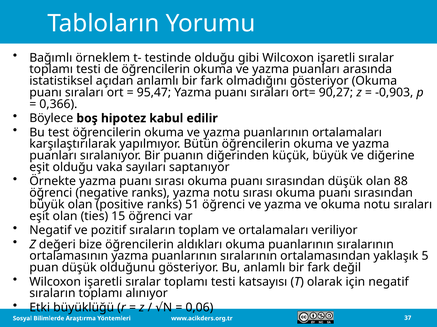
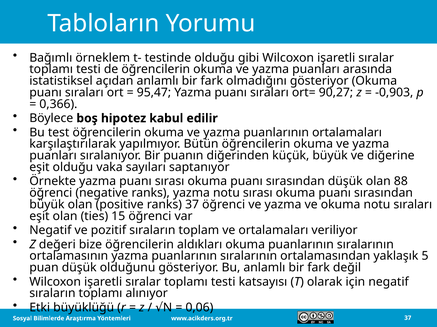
ranks 51: 51 -> 37
